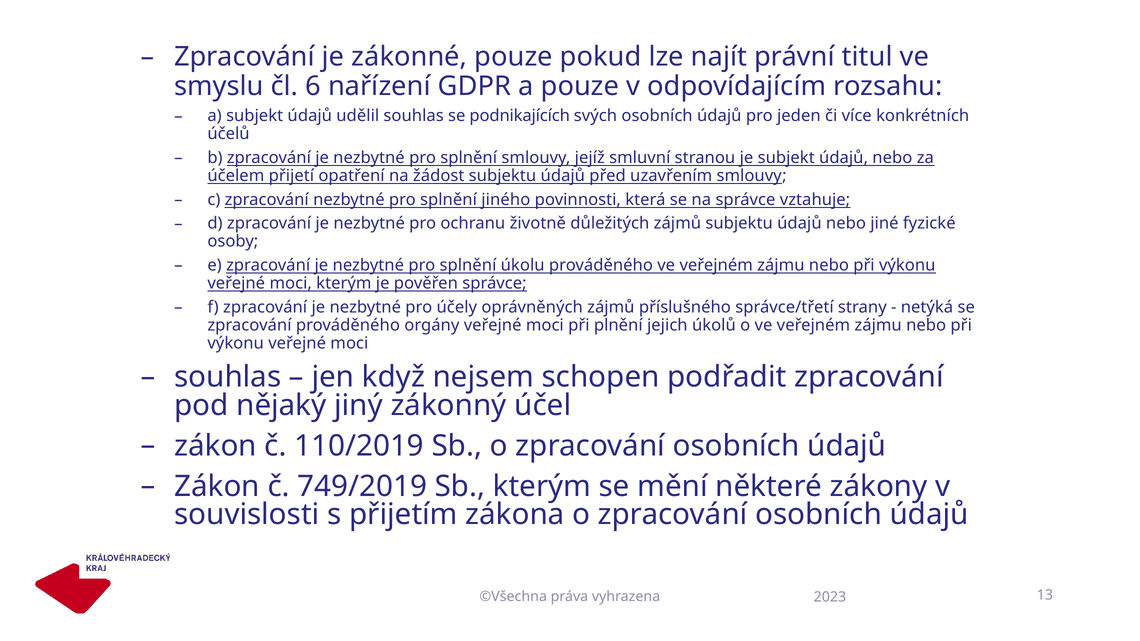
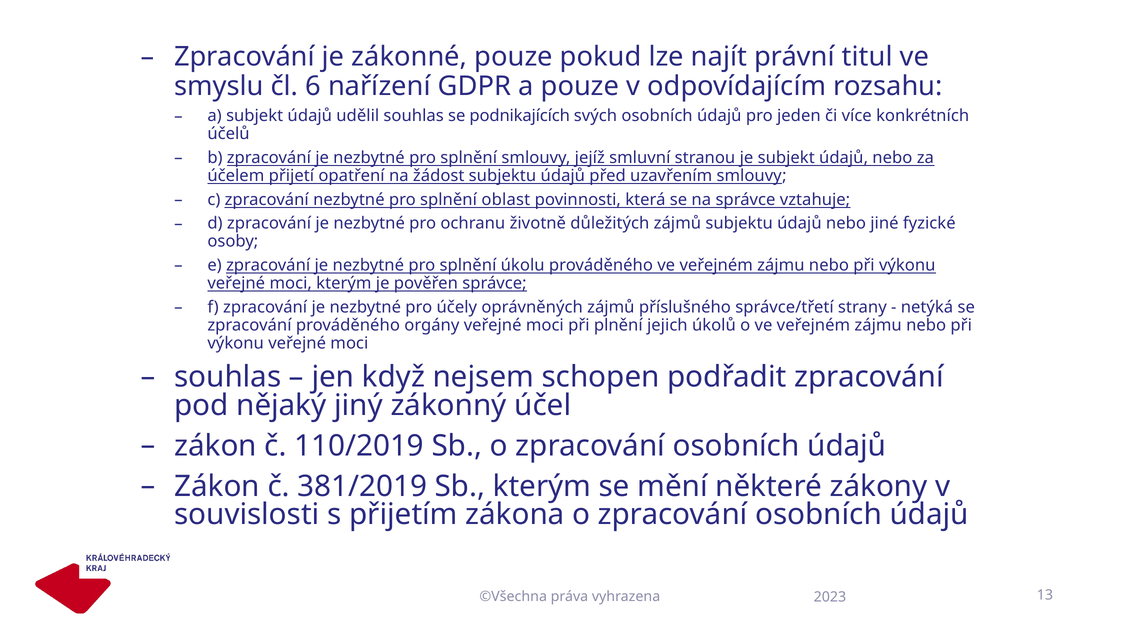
jiného: jiného -> oblast
749/2019: 749/2019 -> 381/2019
